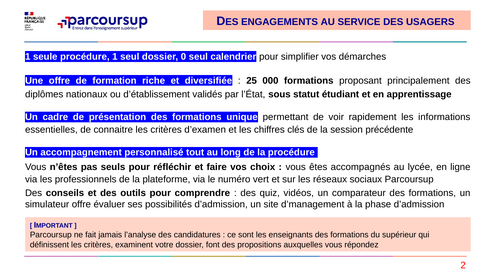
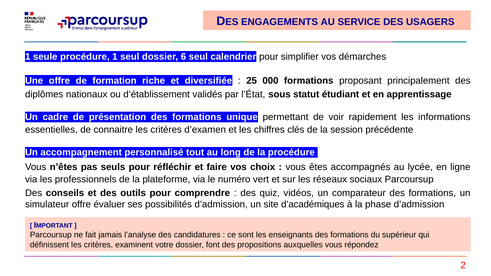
0: 0 -> 6
d’management: d’management -> d’académiques
